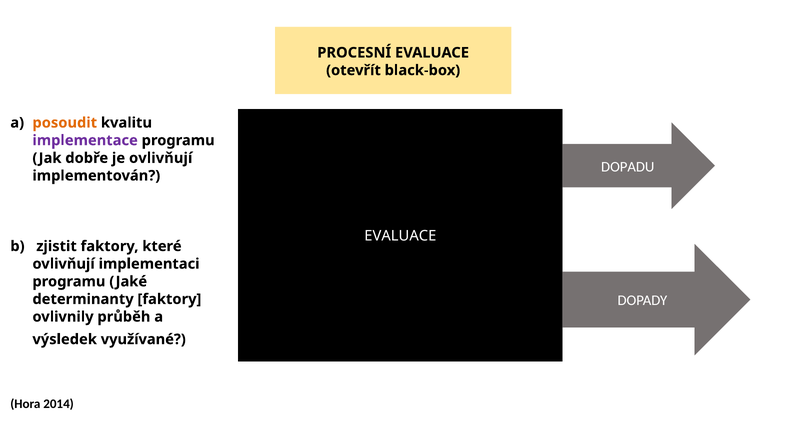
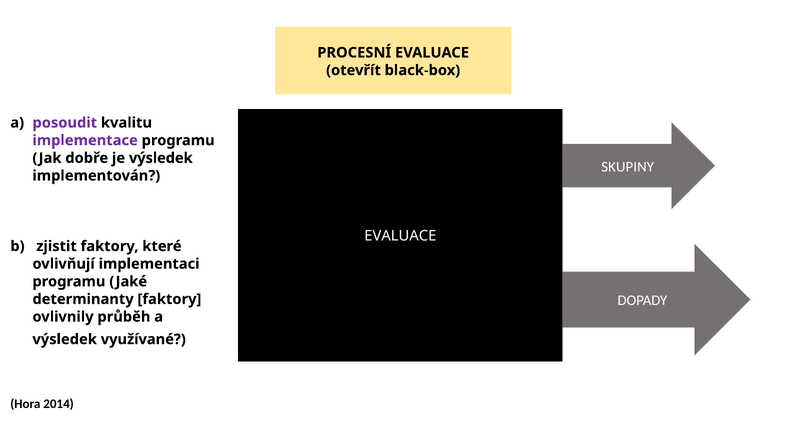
posoudit colour: orange -> purple
je ovlivňují: ovlivňují -> výsledek
DOPADU: DOPADU -> SKUPINY
